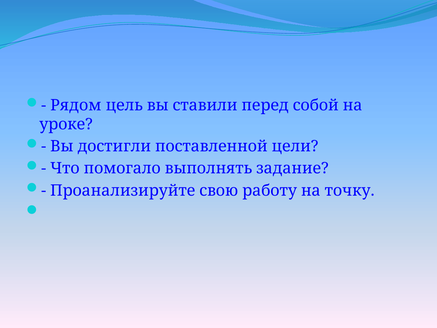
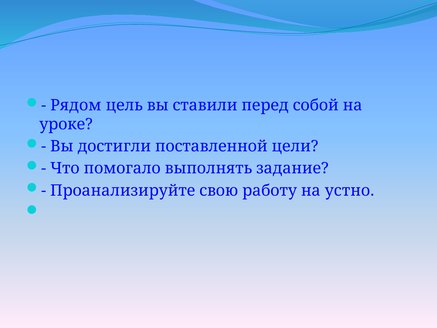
точку: точку -> устно
